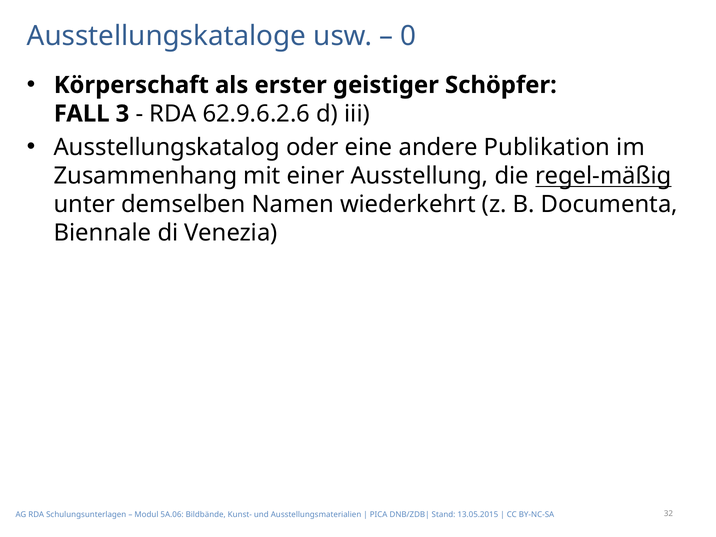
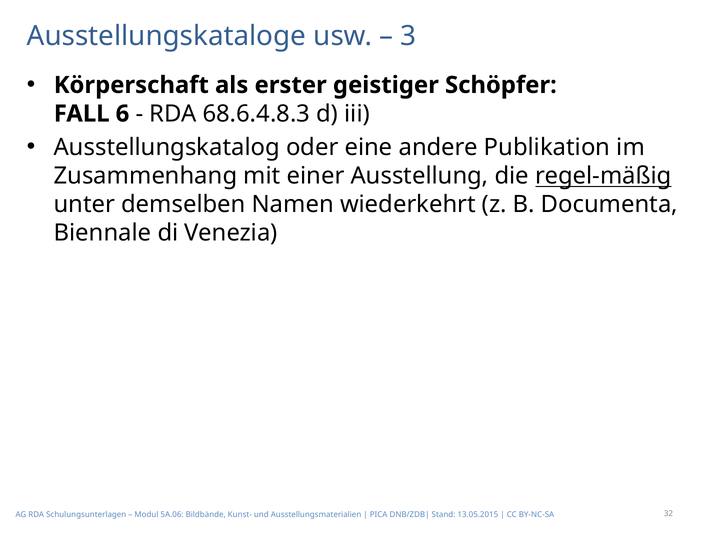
0: 0 -> 3
3: 3 -> 6
62.9.6.2.6: 62.9.6.2.6 -> 68.6.4.8.3
